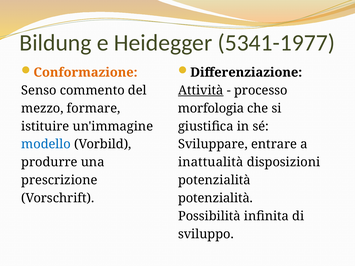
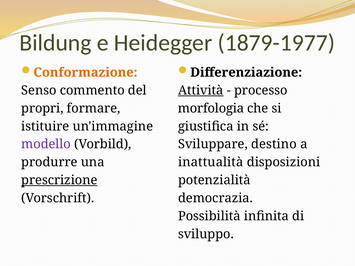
5341-1977: 5341-1977 -> 1879-1977
mezzo: mezzo -> propri
modello colour: blue -> purple
entrare: entrare -> destino
prescrizione underline: none -> present
potenzialità at (215, 198): potenzialità -> democrazia
